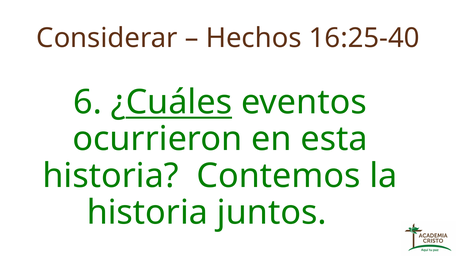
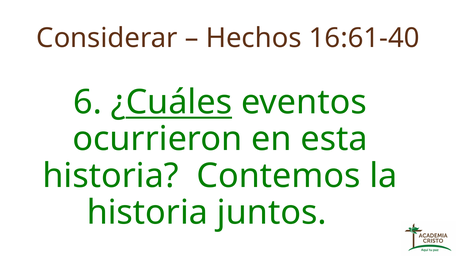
16:25-40: 16:25-40 -> 16:61-40
